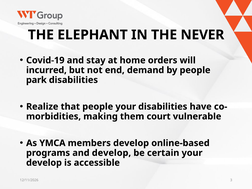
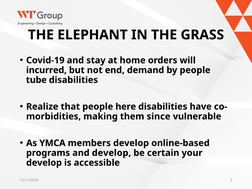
NEVER: NEVER -> GRASS
park: park -> tube
people your: your -> here
court: court -> since
